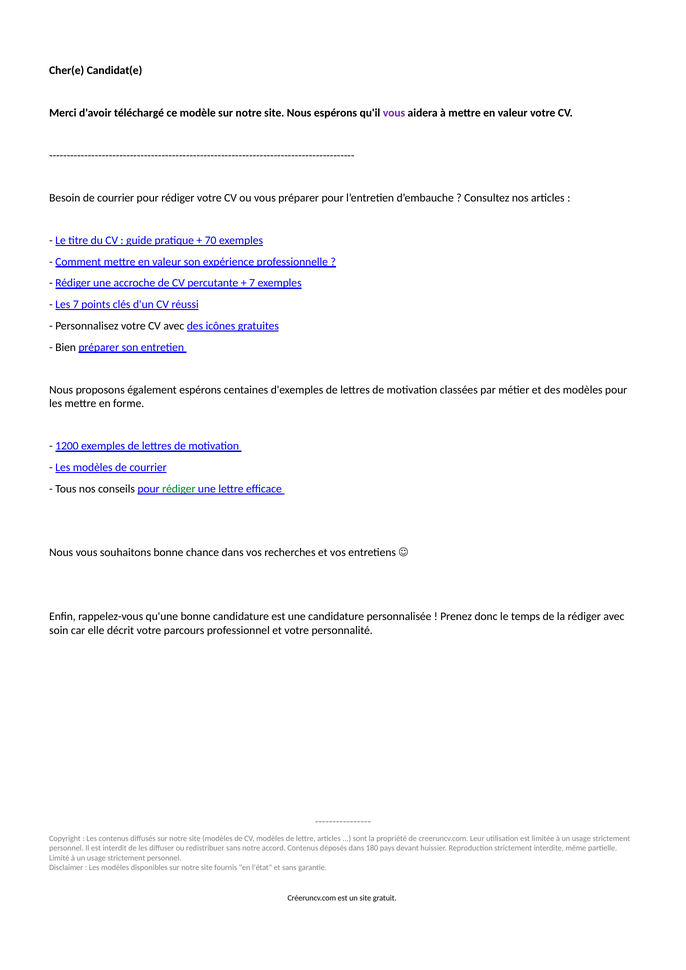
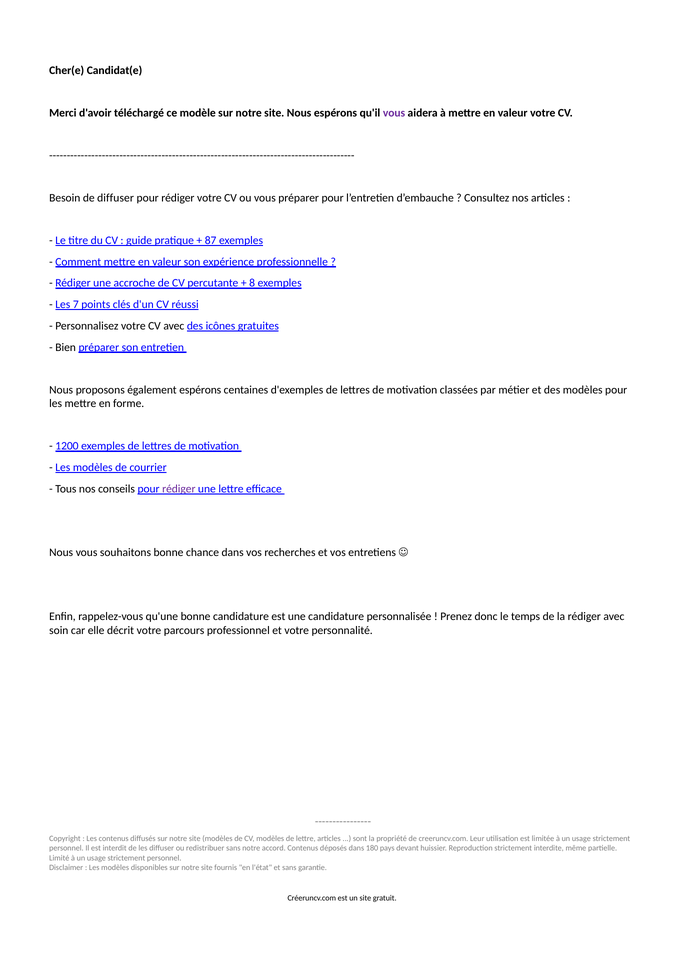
Besoin de courrier: courrier -> diffuser
70: 70 -> 87
7 at (252, 283): 7 -> 8
rédiger at (179, 489) colour: green -> purple
